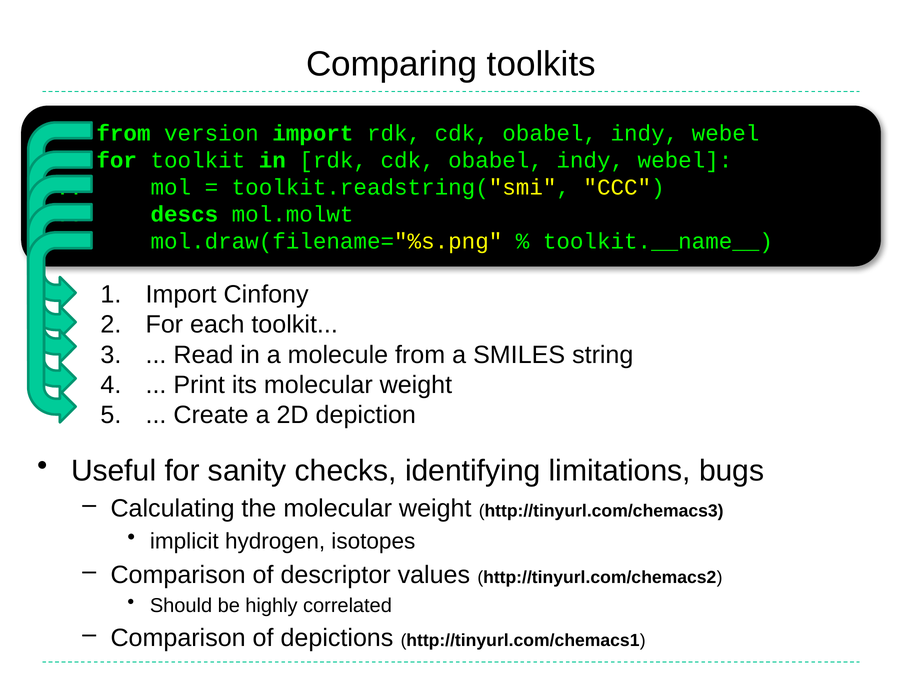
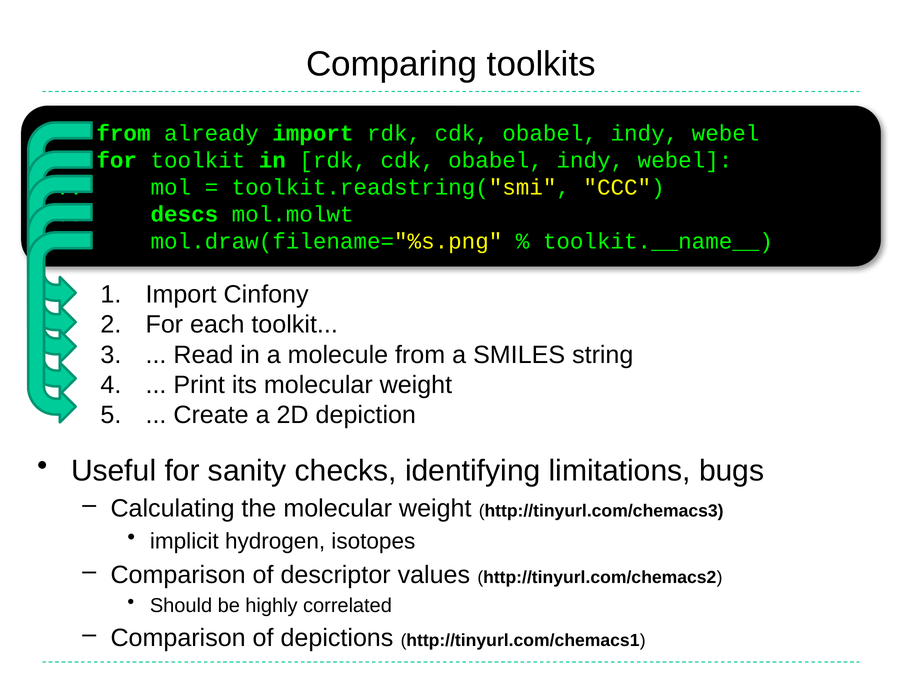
version: version -> already
